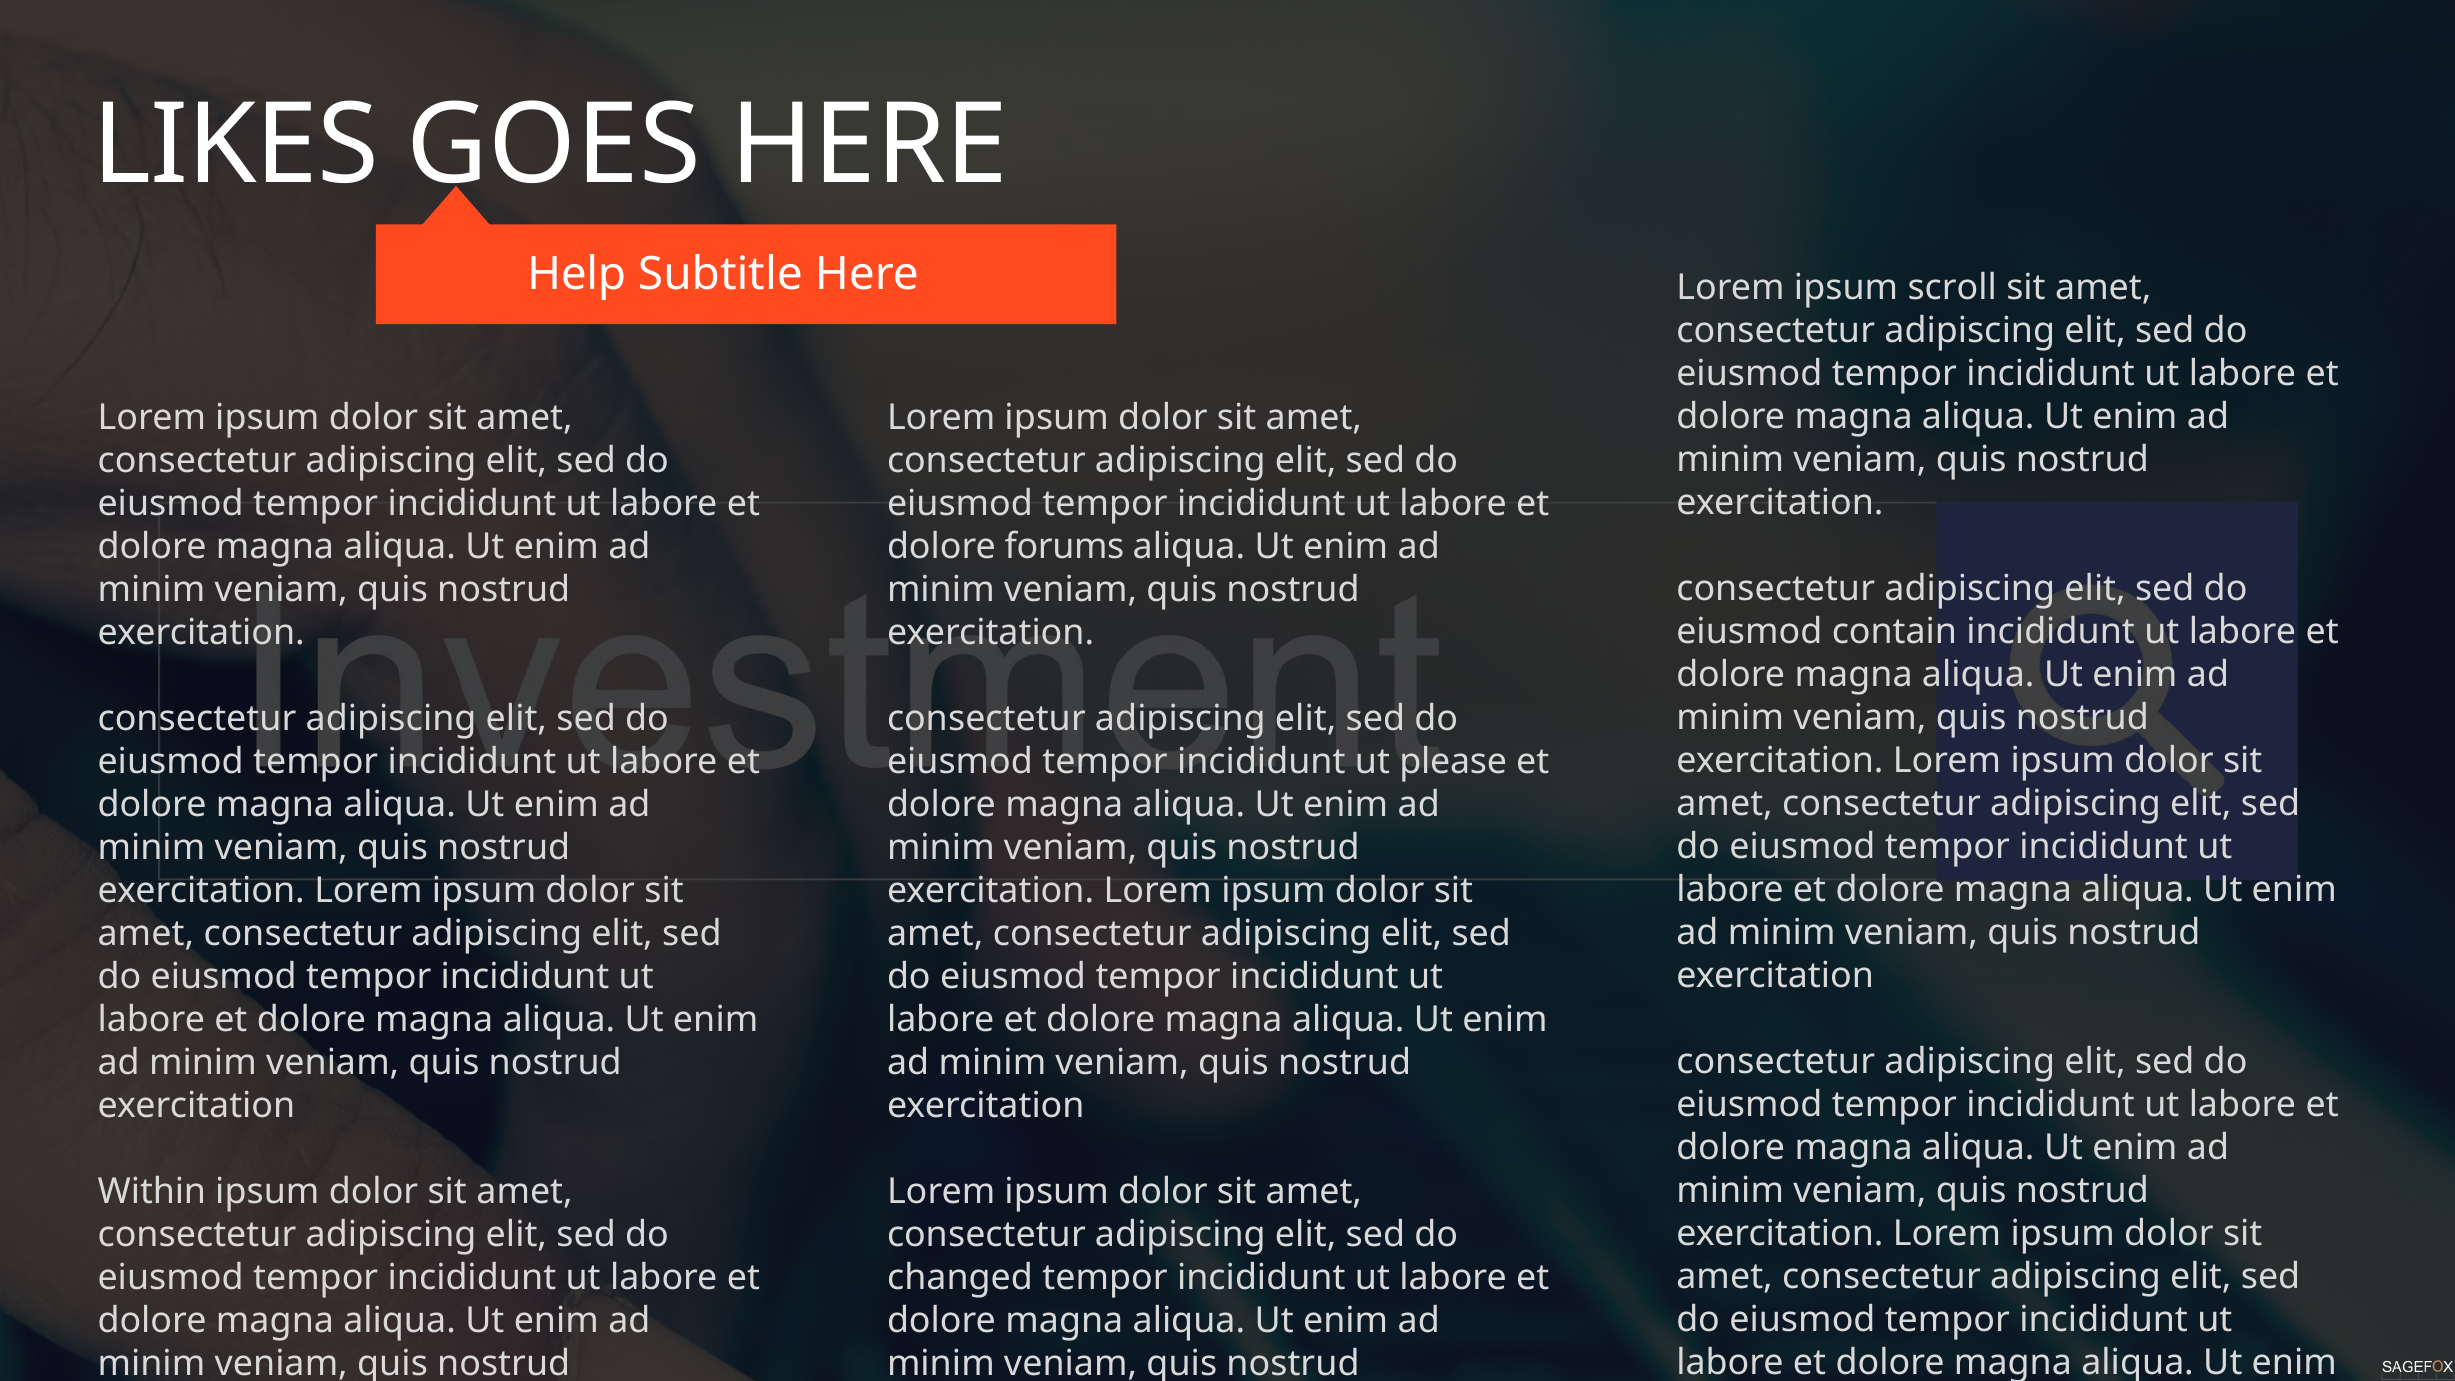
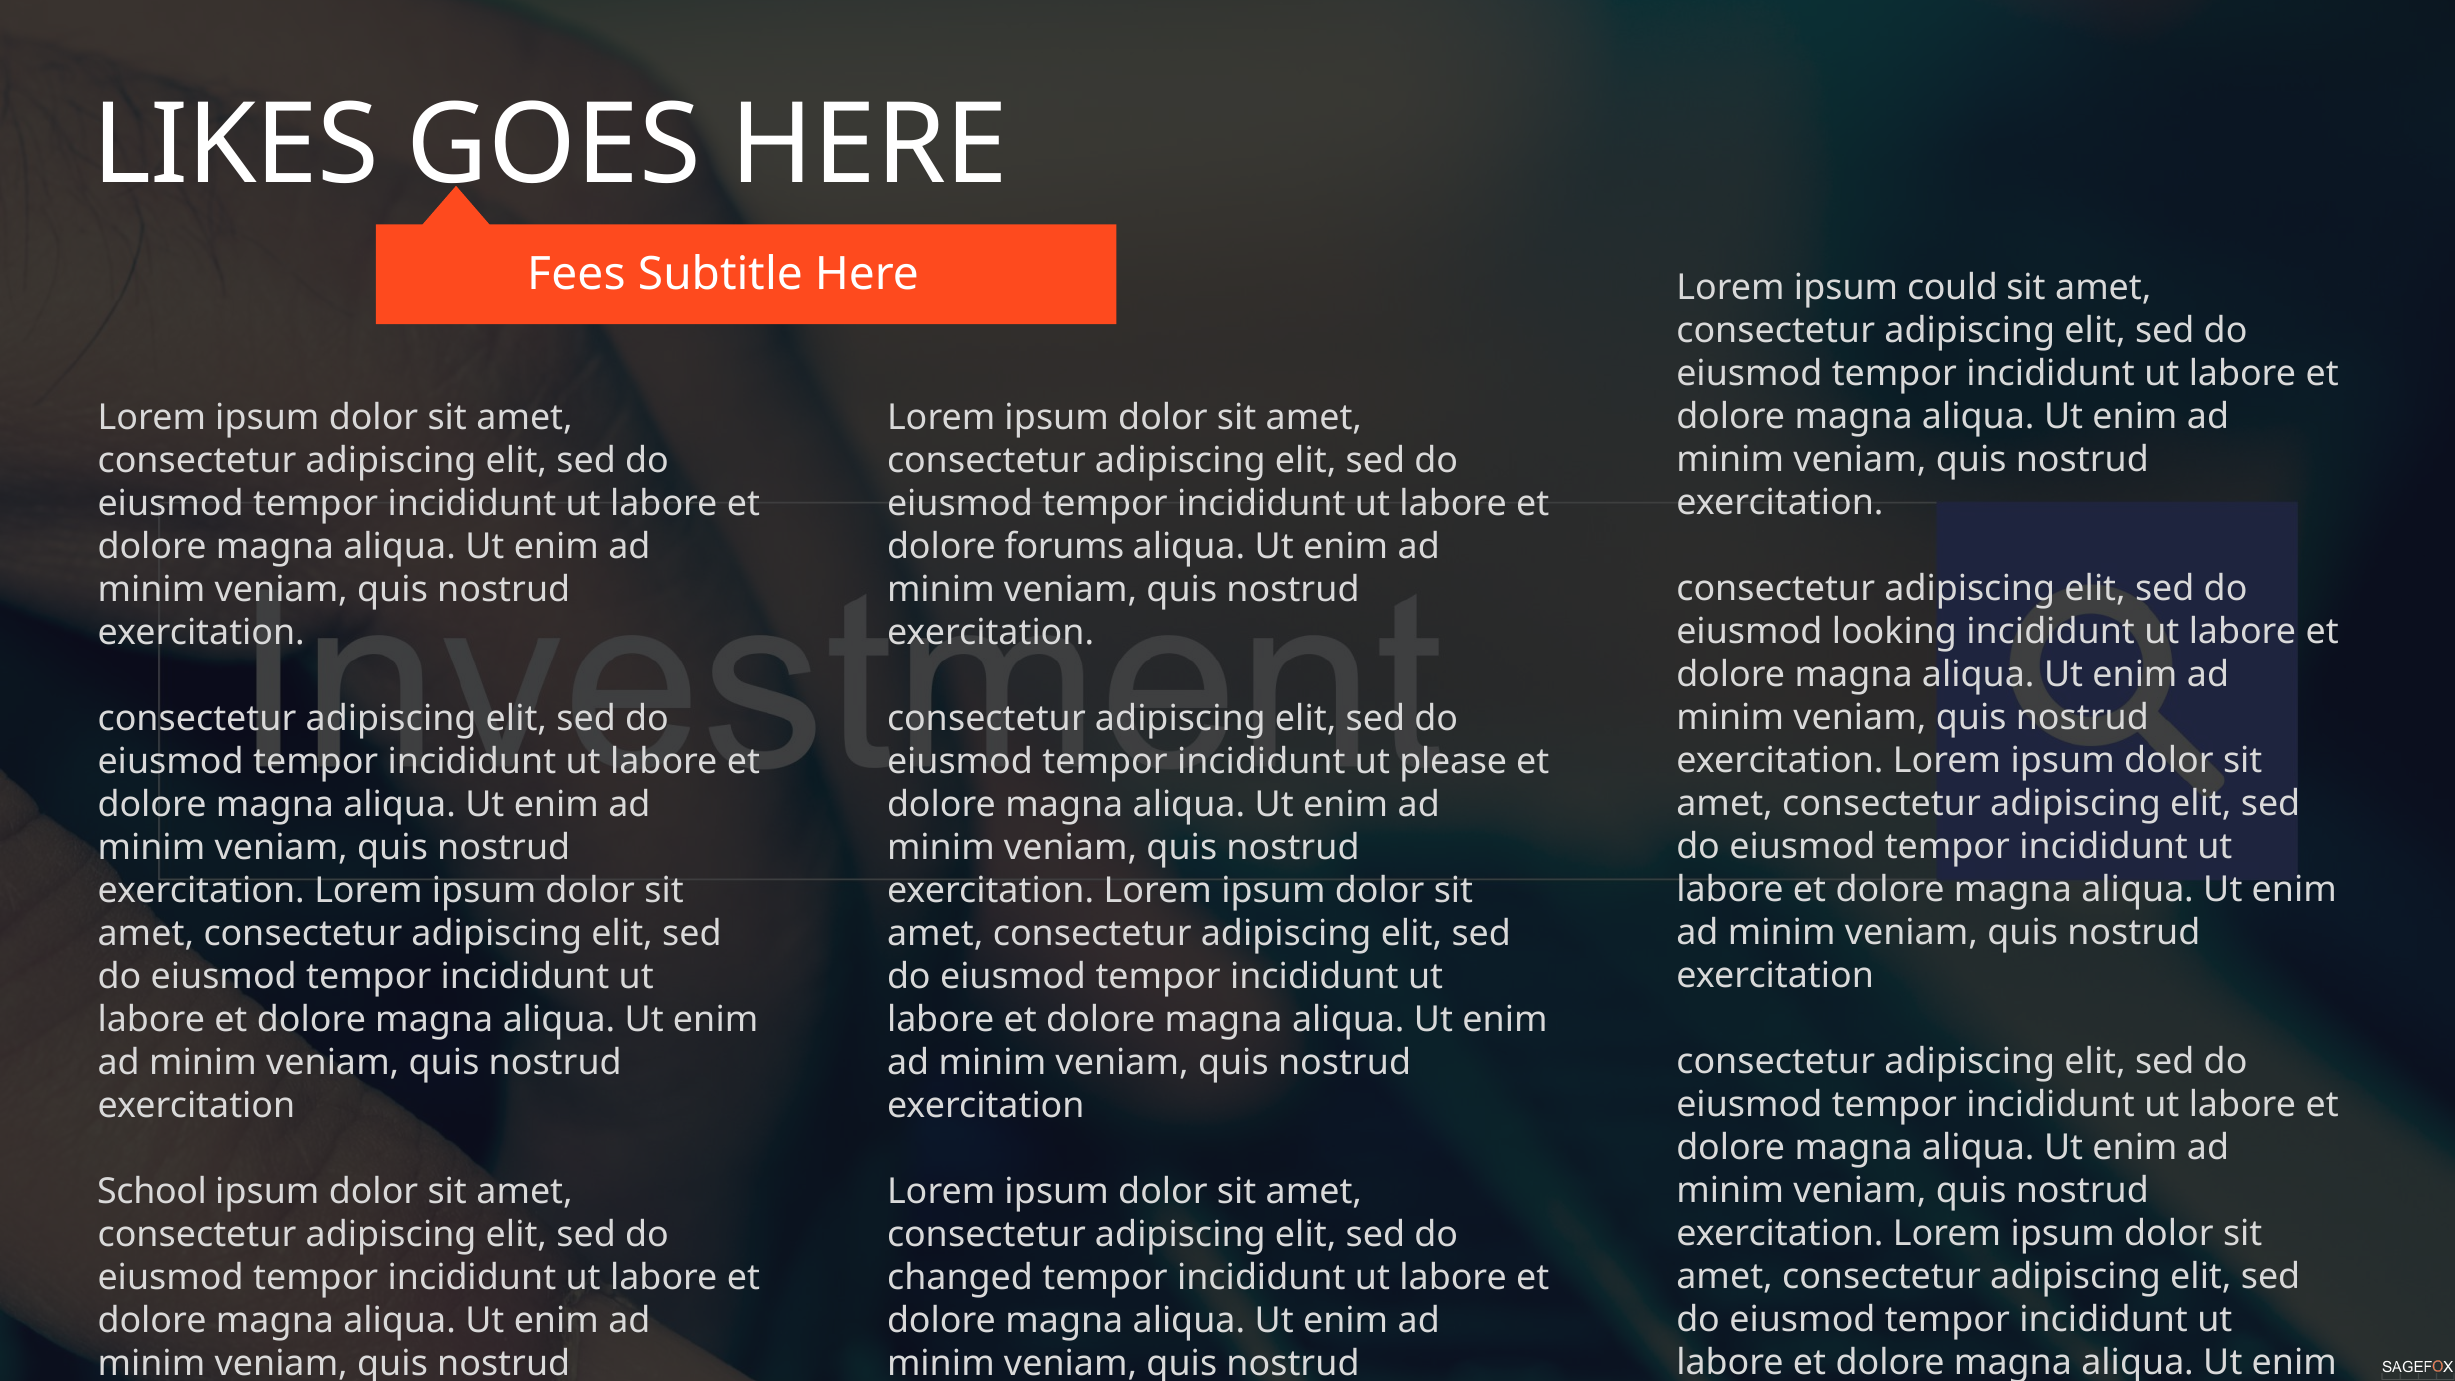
Help: Help -> Fees
scroll: scroll -> could
contain: contain -> looking
Within: Within -> School
